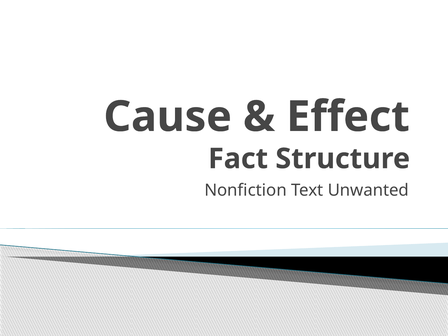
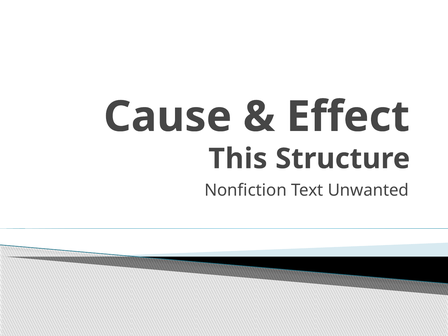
Fact: Fact -> This
